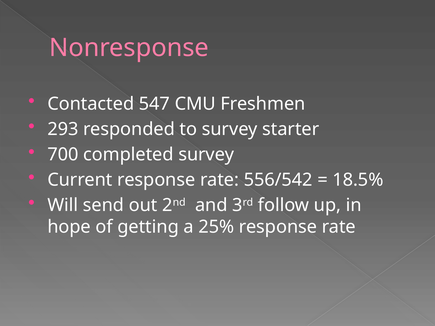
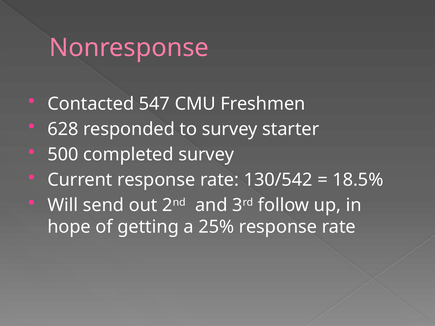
293: 293 -> 628
700: 700 -> 500
556/542: 556/542 -> 130/542
